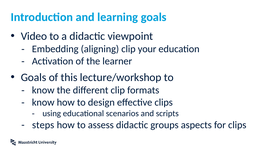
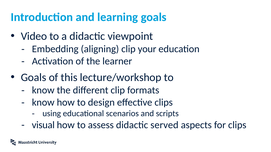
steps: steps -> visual
groups: groups -> served
